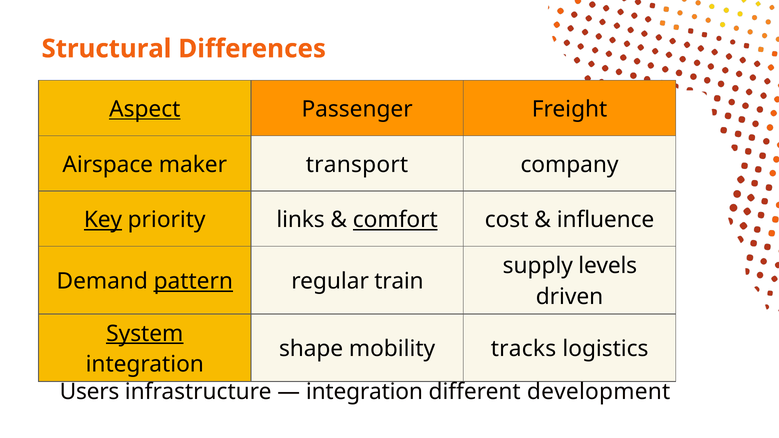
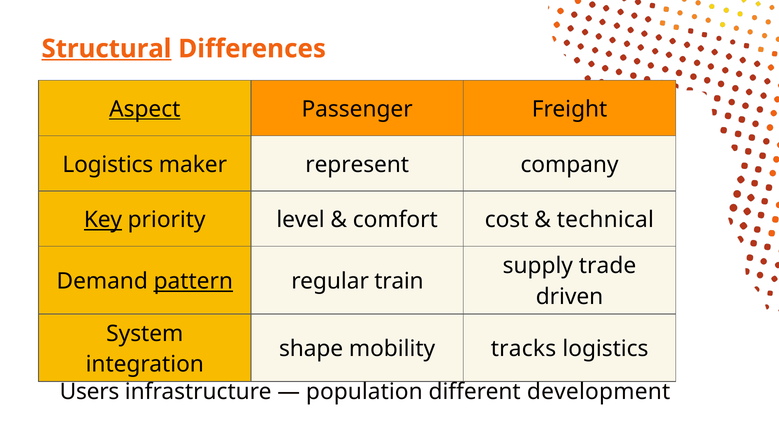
Structural underline: none -> present
Airspace at (108, 165): Airspace -> Logistics
transport: transport -> represent
links: links -> level
comfort underline: present -> none
influence: influence -> technical
levels: levels -> trade
System underline: present -> none
integration at (364, 392): integration -> population
